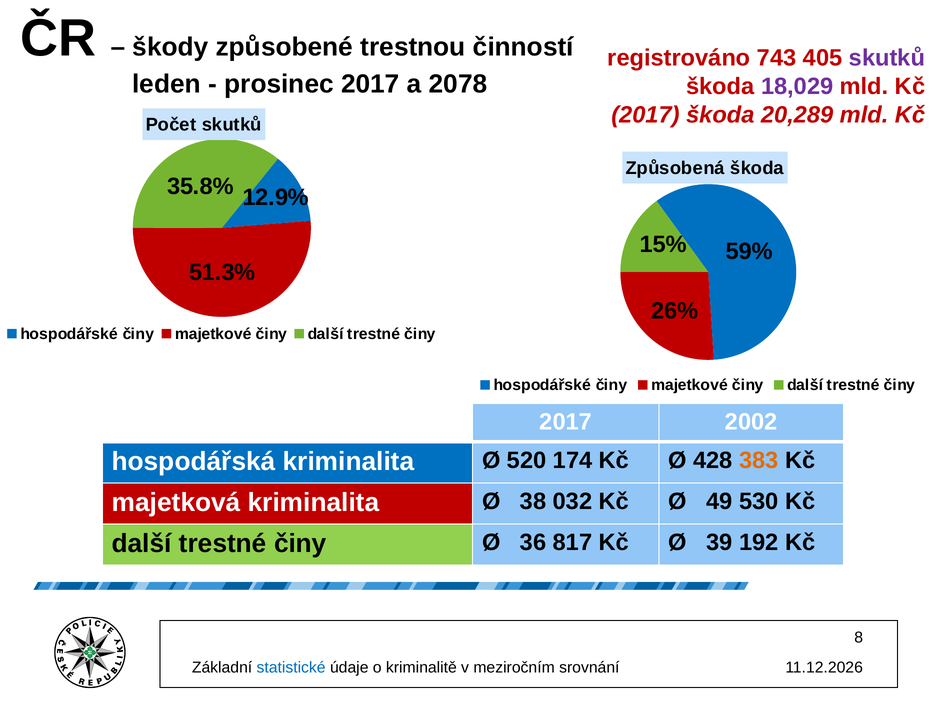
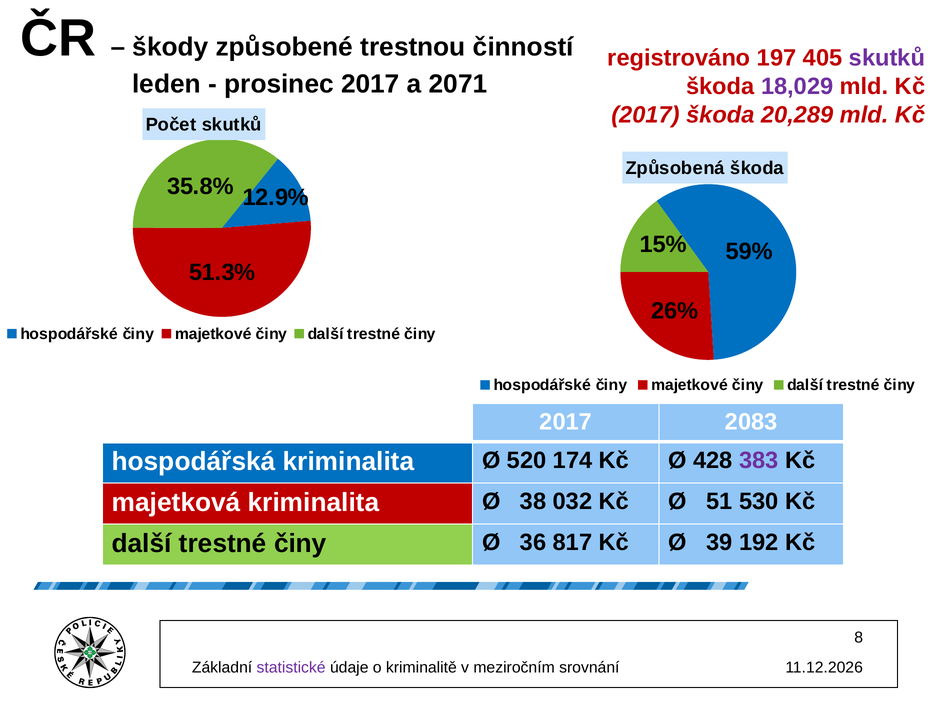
743: 743 -> 197
2078: 2078 -> 2071
2002: 2002 -> 2083
383 colour: orange -> purple
49: 49 -> 51
statistické colour: blue -> purple
